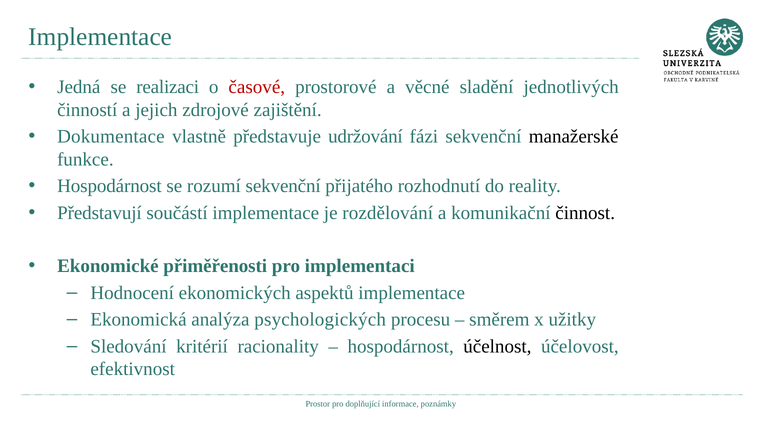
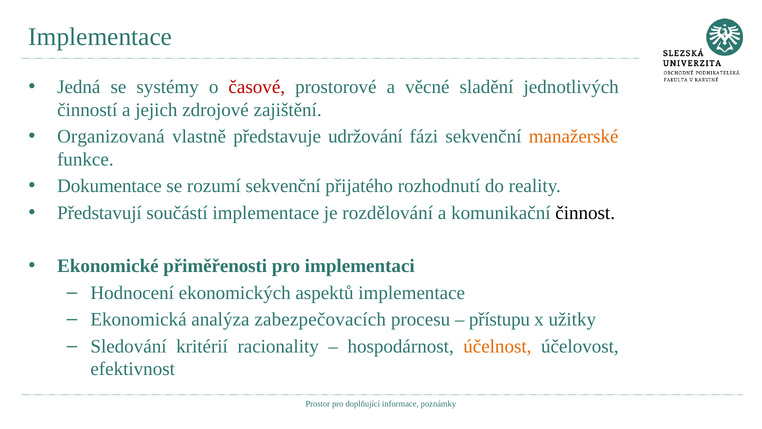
realizaci: realizaci -> systémy
Dokumentace: Dokumentace -> Organizovaná
manažerské colour: black -> orange
Hospodárnost at (109, 186): Hospodárnost -> Dokumentace
psychologických: psychologických -> zabezpečovacích
směrem: směrem -> přístupu
účelnost colour: black -> orange
